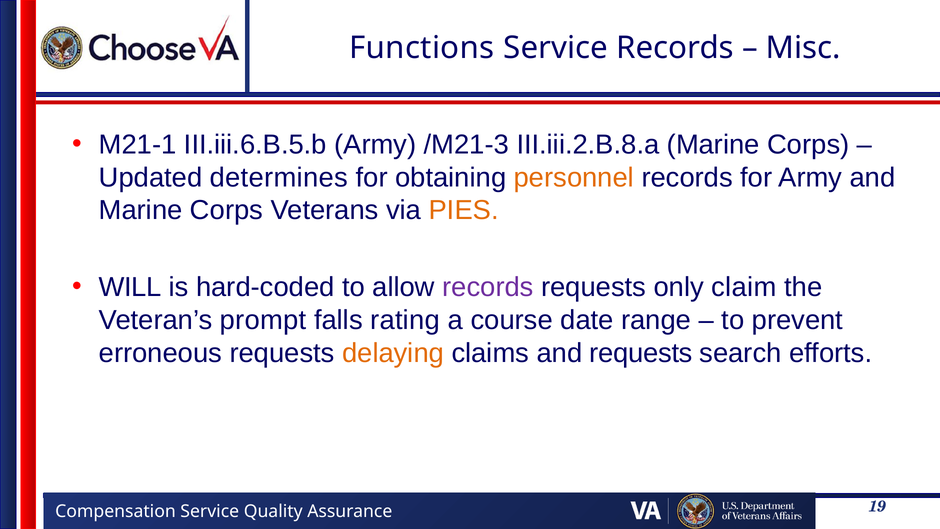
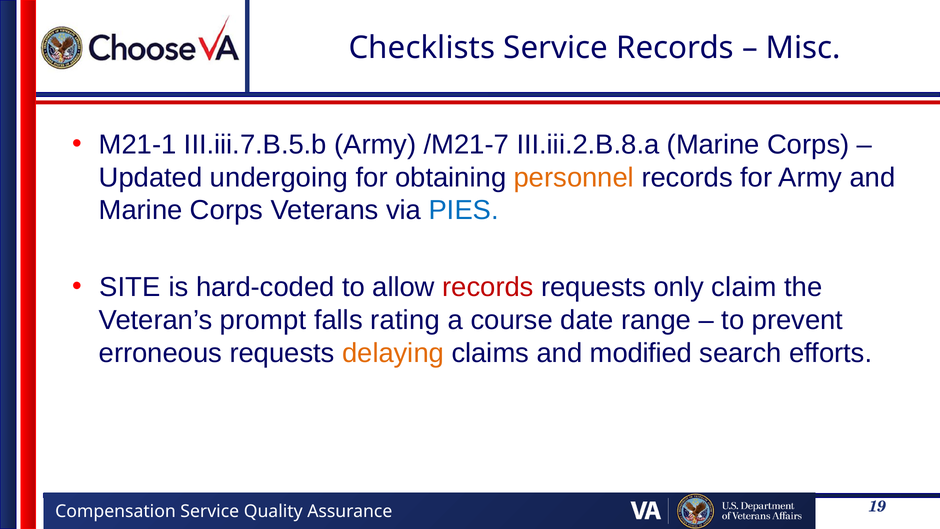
Functions: Functions -> Checklists
III.iii.6.B.5.b: III.iii.6.B.5.b -> III.iii.7.B.5.b
/M21-3: /M21-3 -> /M21-7
determines: determines -> undergoing
PIES colour: orange -> blue
WILL: WILL -> SITE
records at (488, 287) colour: purple -> red
and requests: requests -> modified
